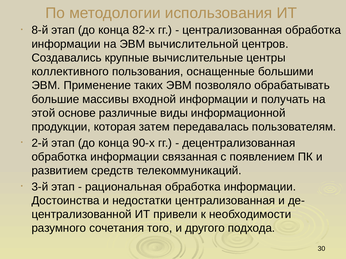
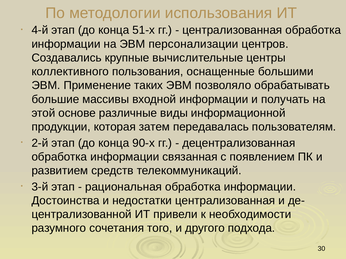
8-й: 8-й -> 4-й
82-х: 82-х -> 51-х
вычислительной: вычислительной -> персонализации
